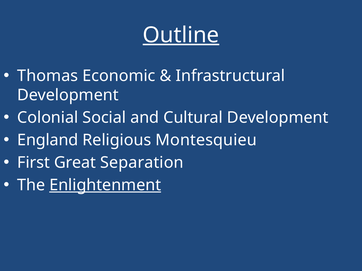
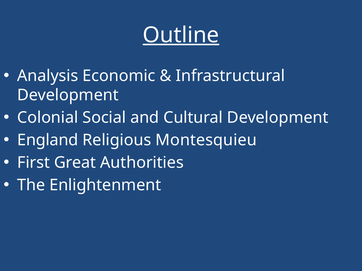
Thomas: Thomas -> Analysis
Separation: Separation -> Authorities
Enlightenment underline: present -> none
